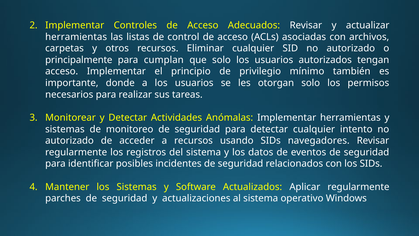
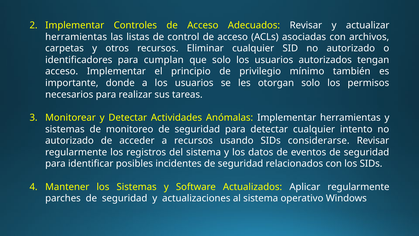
principalmente: principalmente -> identificadores
navegadores: navegadores -> considerarse
